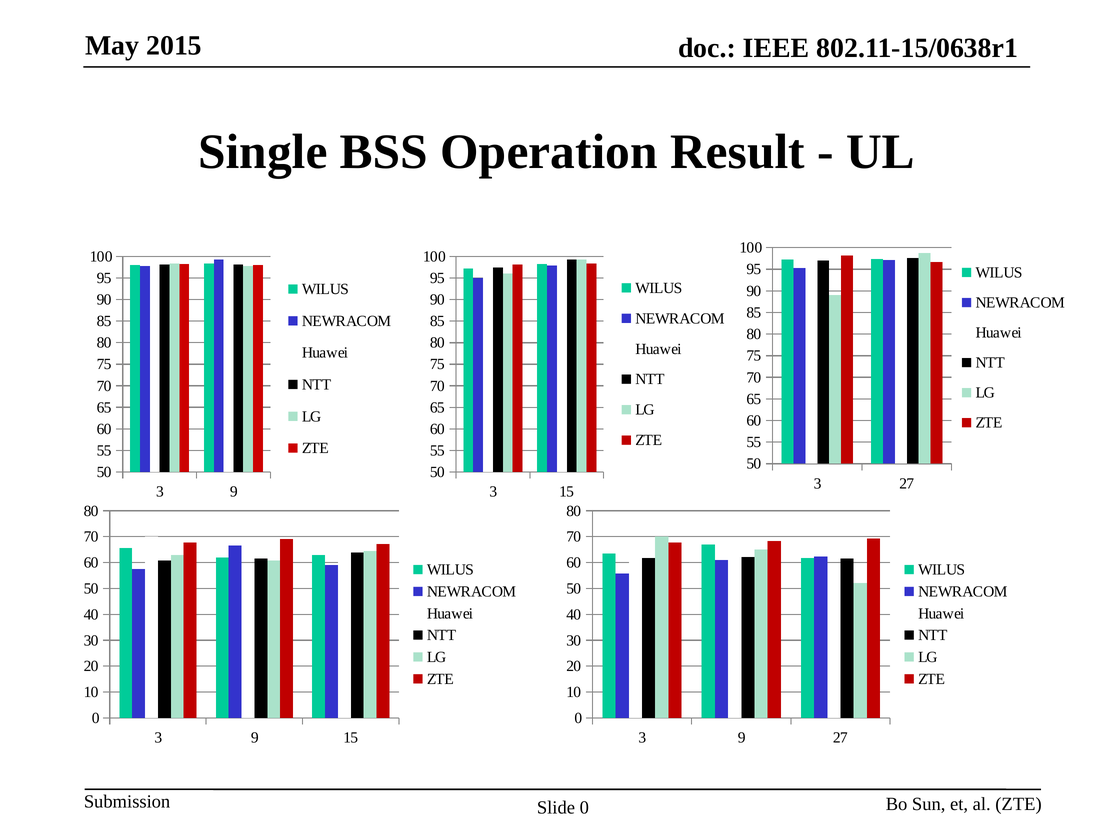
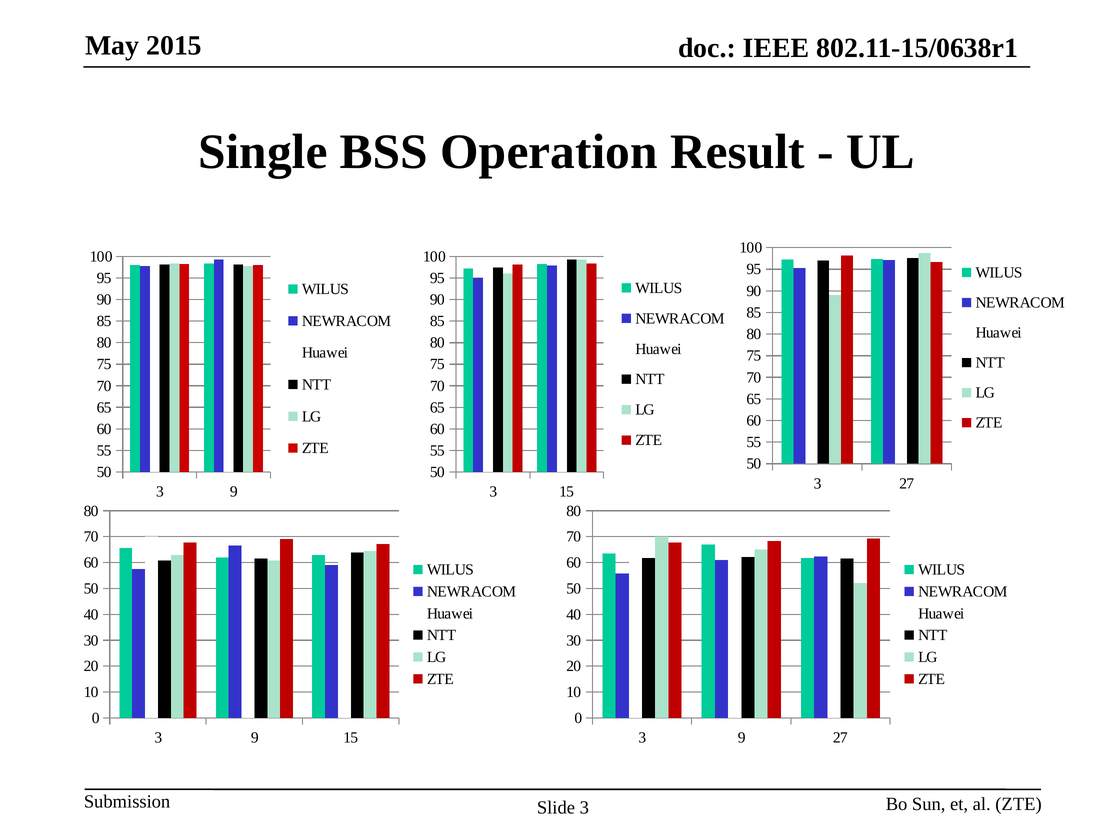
Slide 0: 0 -> 3
